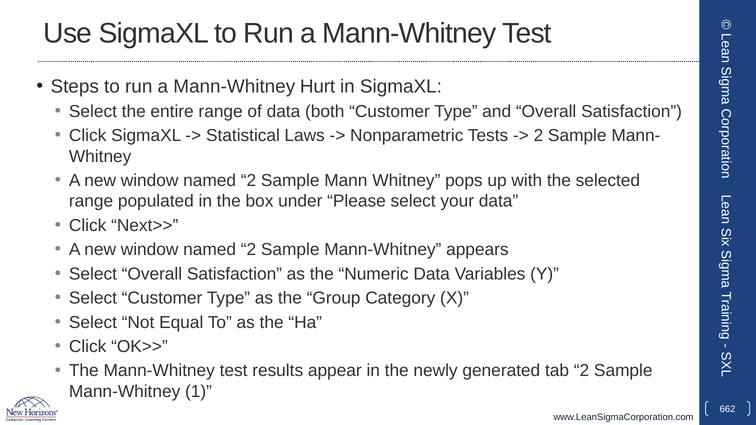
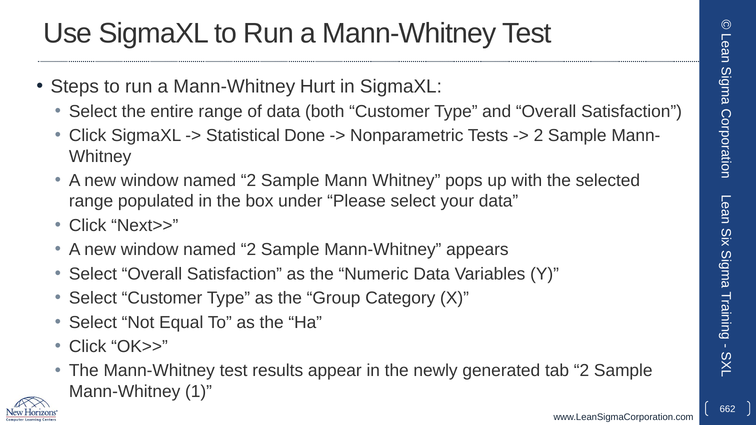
Laws: Laws -> Done
